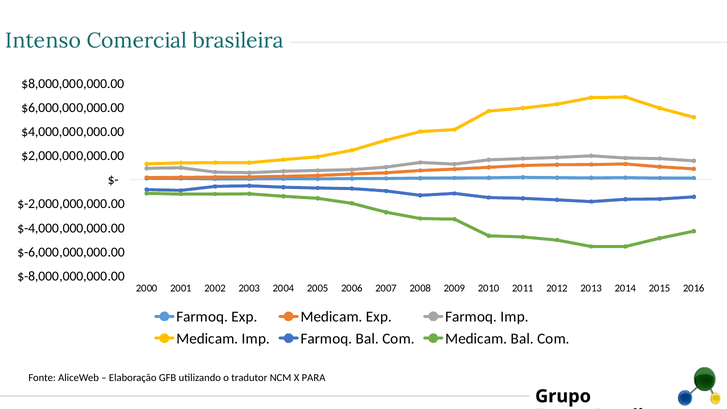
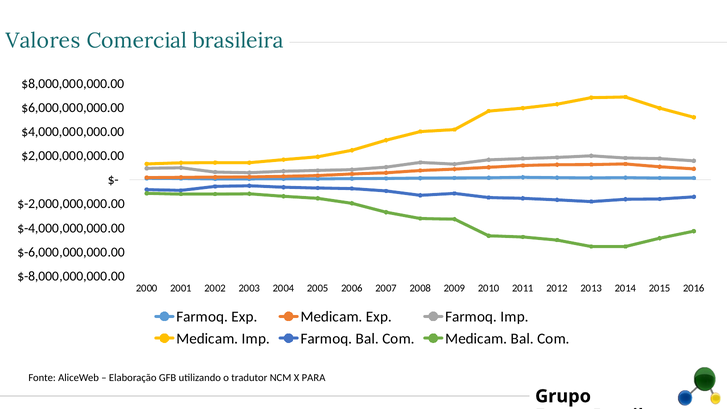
Intenso: Intenso -> Valores
